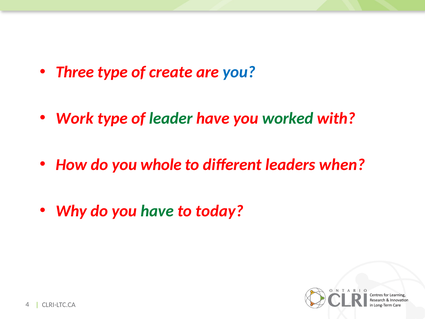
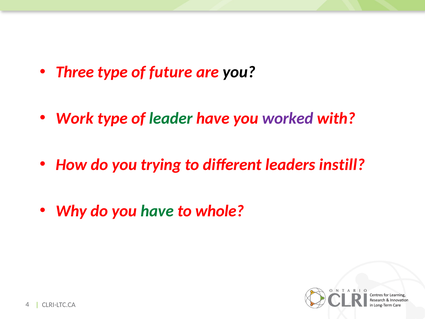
create: create -> future
you at (239, 72) colour: blue -> black
worked colour: green -> purple
whole: whole -> trying
when: when -> instill
today: today -> whole
